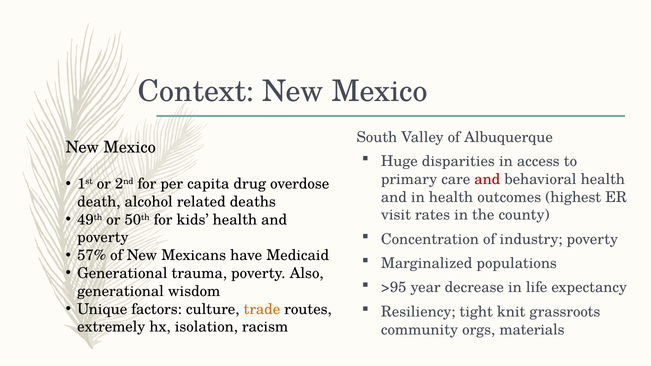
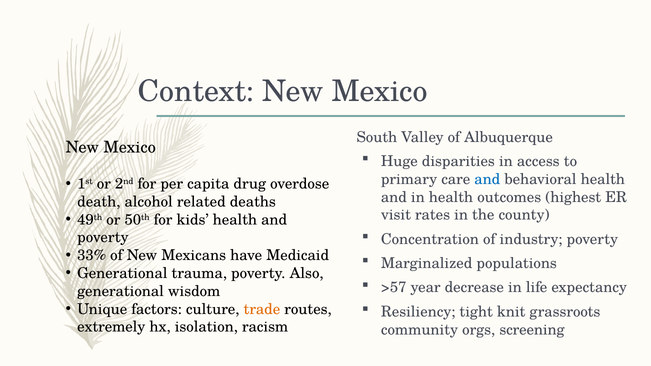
and at (487, 179) colour: red -> blue
57%: 57% -> 33%
>95: >95 -> >57
materials: materials -> screening
